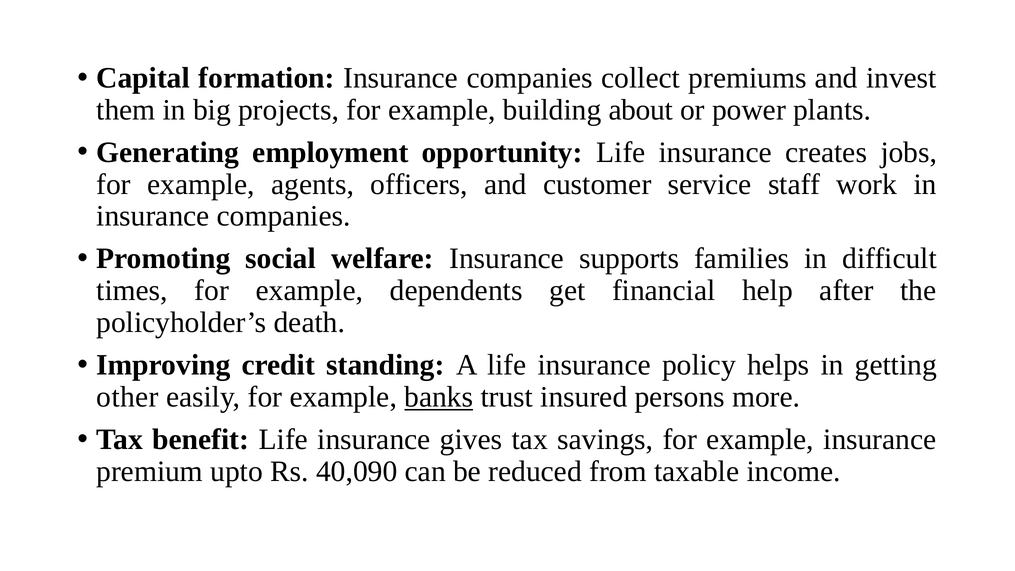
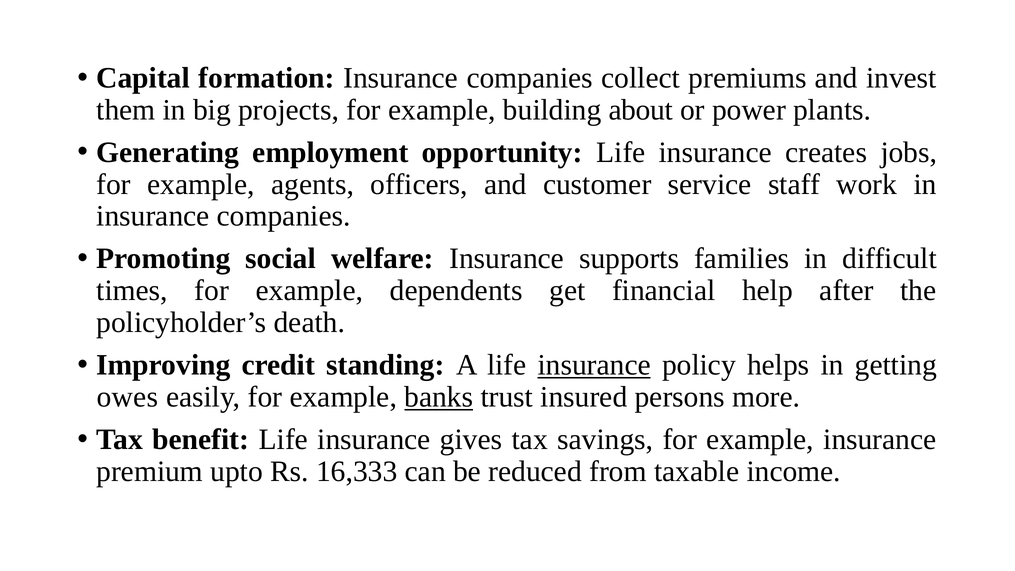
insurance at (594, 365) underline: none -> present
other: other -> owes
40,090: 40,090 -> 16,333
